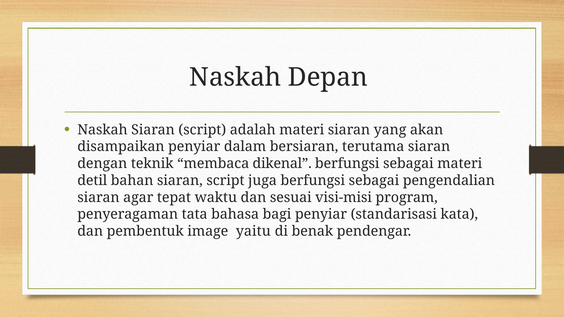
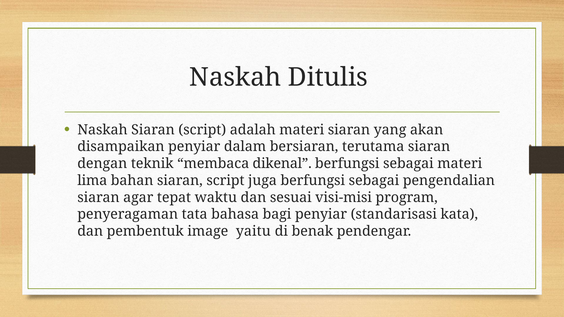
Depan: Depan -> Ditulis
detil: detil -> lima
